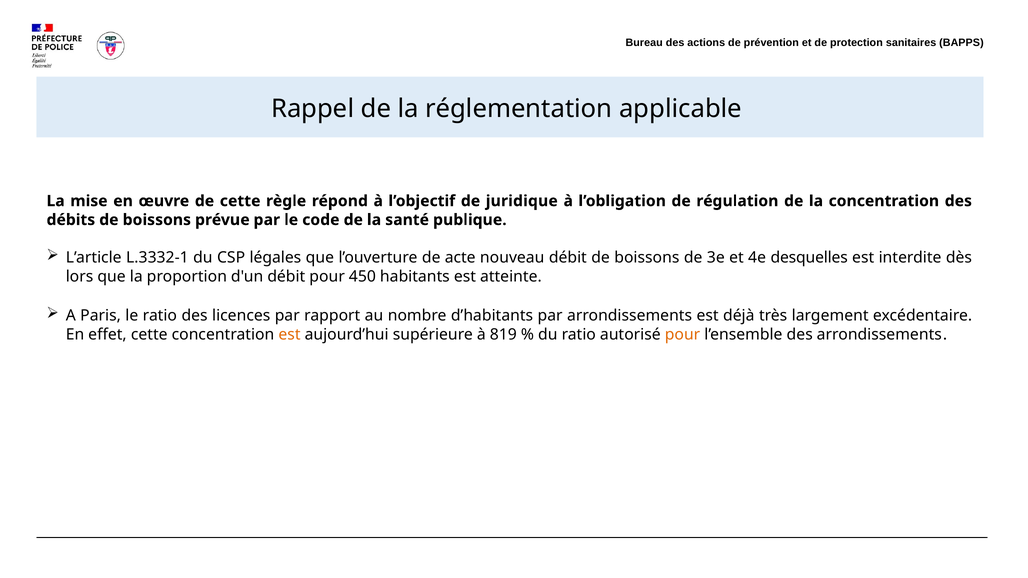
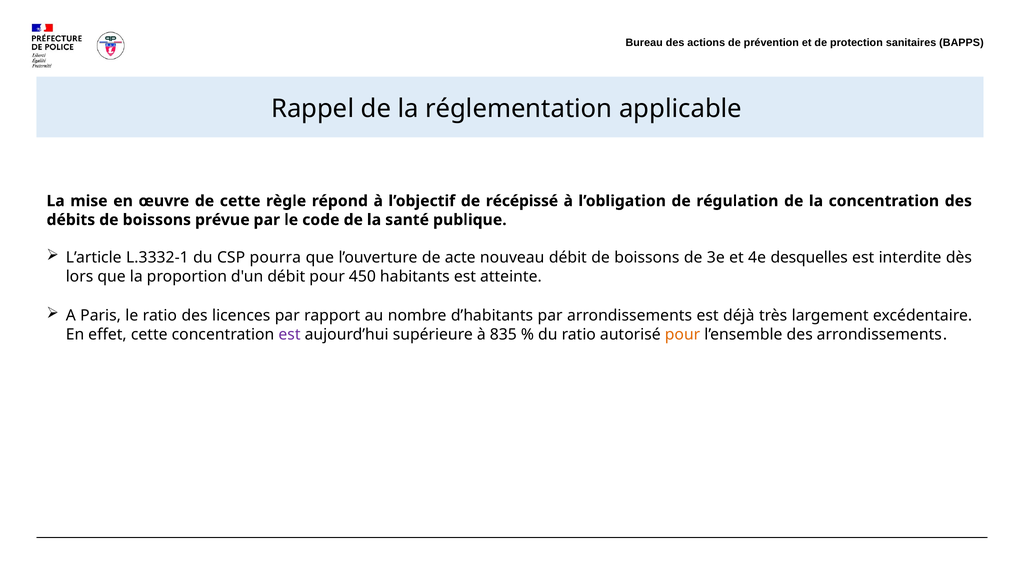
juridique: juridique -> récépissé
légales: légales -> pourra
est at (290, 335) colour: orange -> purple
819: 819 -> 835
